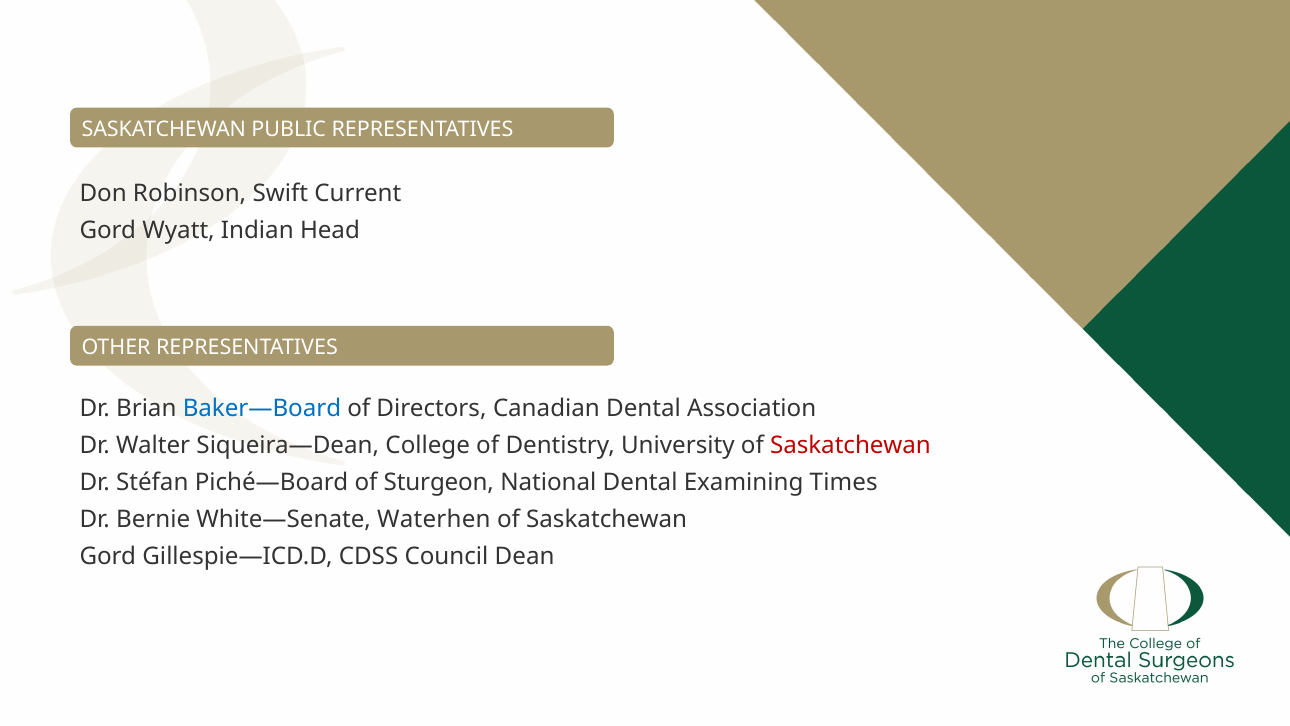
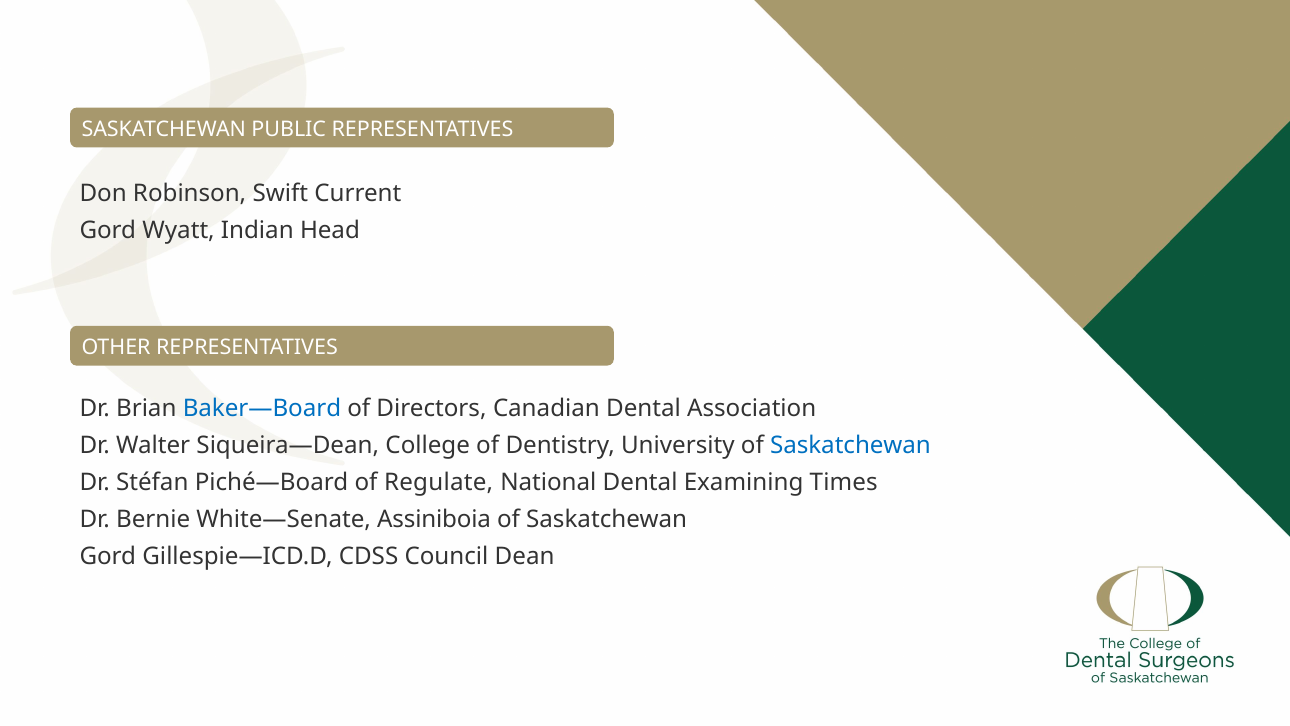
Saskatchewan at (851, 445) colour: red -> blue
Sturgeon: Sturgeon -> Regulate
Waterhen: Waterhen -> Assiniboia
